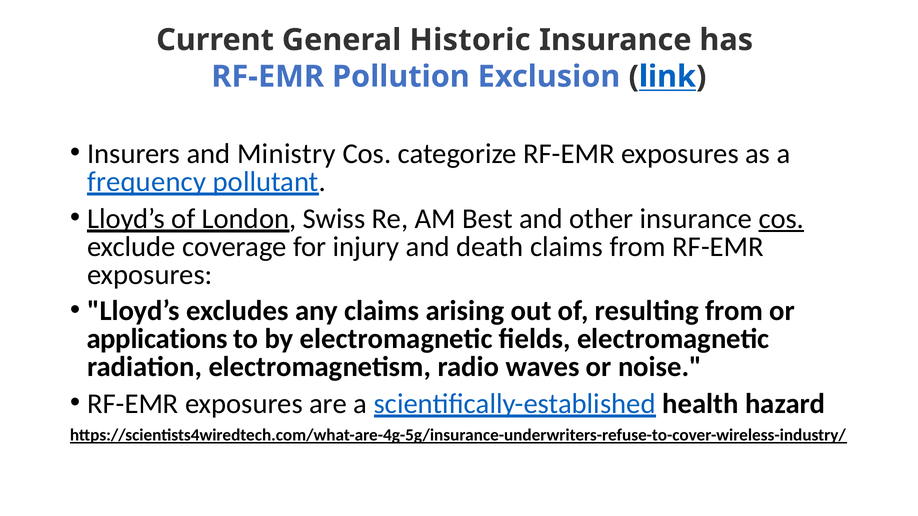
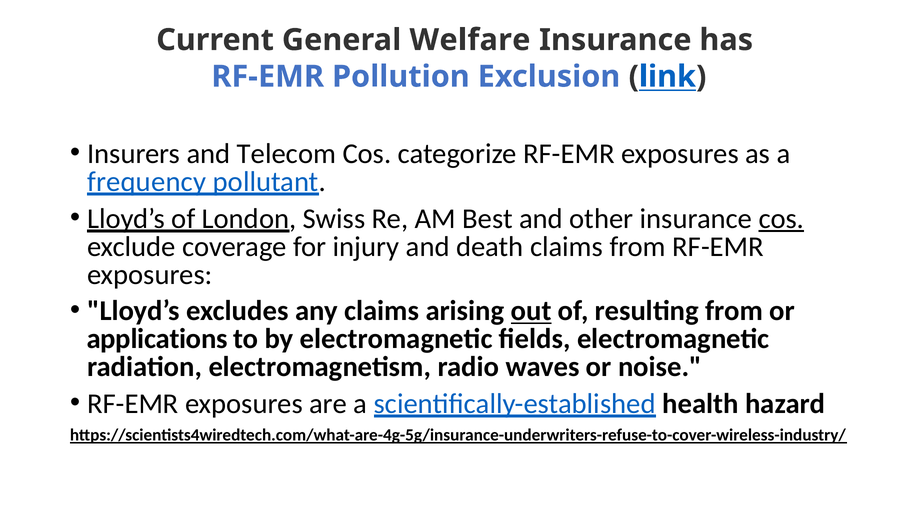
Historic: Historic -> Welfare
Ministry: Ministry -> Telecom
out underline: none -> present
